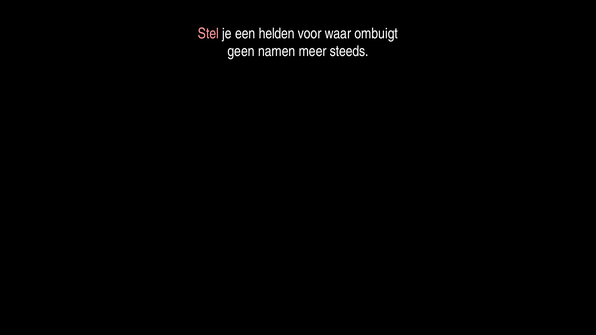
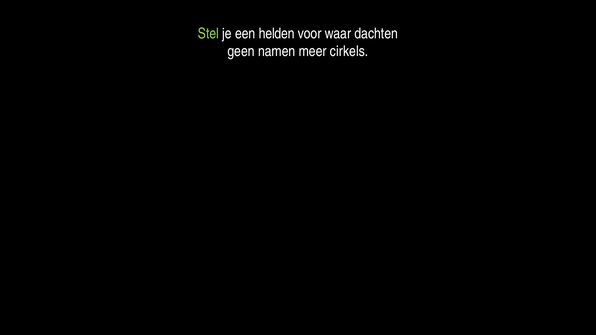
Stel colour: pink -> light green
ombuigt: ombuigt -> dachten
steeds: steeds -> cirkels
